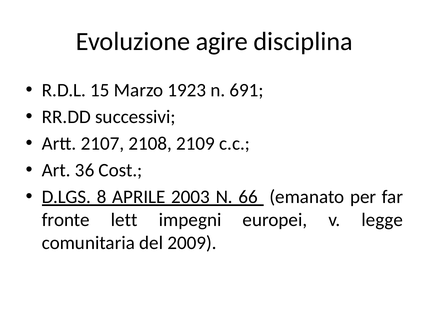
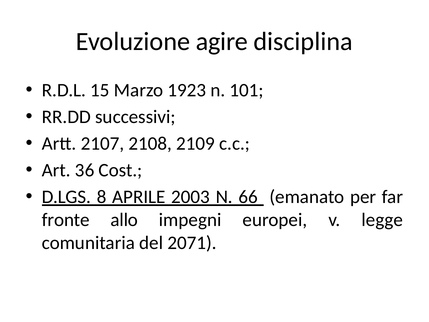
691: 691 -> 101
lett: lett -> allo
2009: 2009 -> 2071
